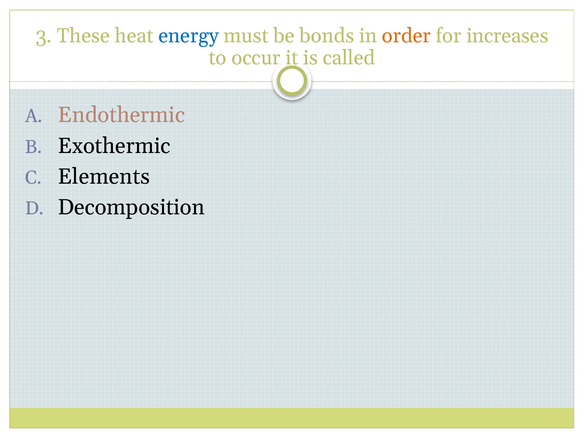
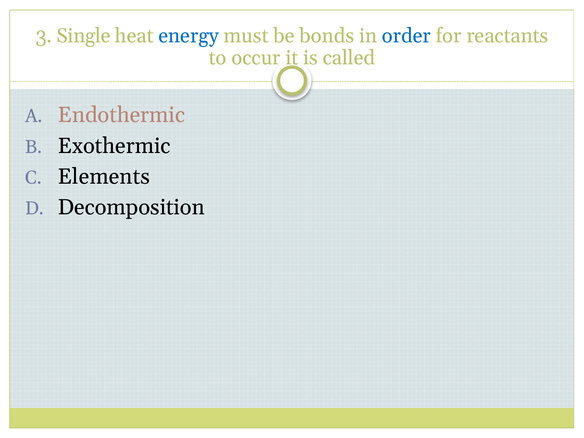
These: These -> Single
order colour: orange -> blue
increases: increases -> reactants
